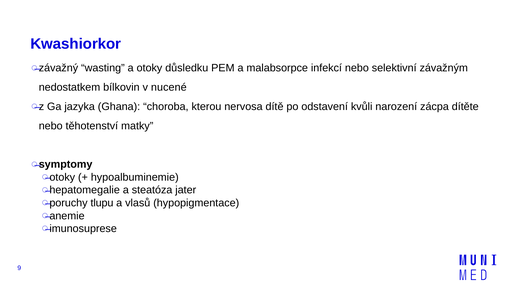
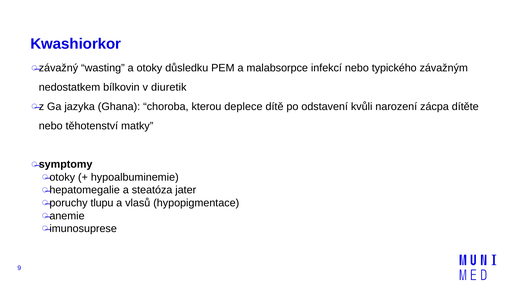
selektivní: selektivní -> typického
nucené: nucené -> diuretik
nervosa: nervosa -> deplece
